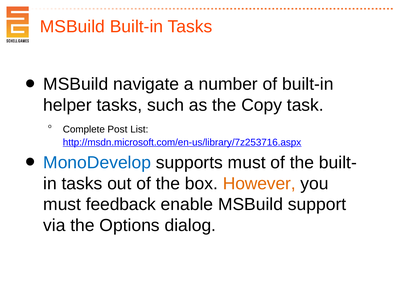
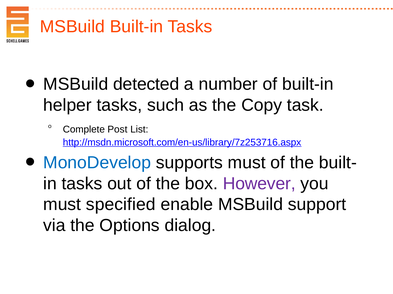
navigate: navigate -> detected
However colour: orange -> purple
feedback: feedback -> specified
